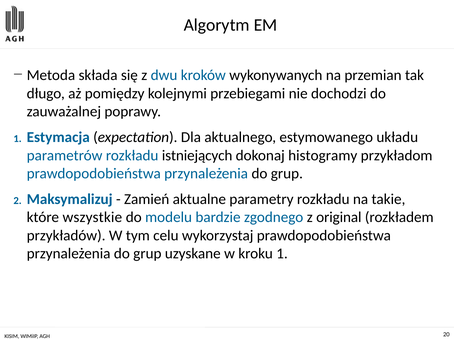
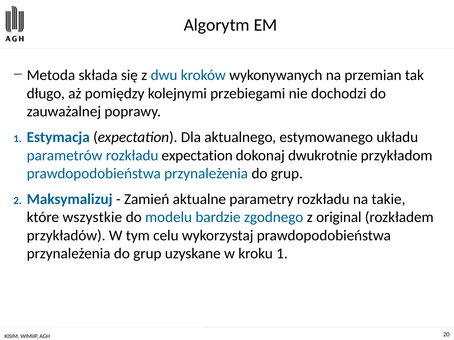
rozkładu istniejących: istniejących -> expectation
histogramy: histogramy -> dwukrotnie
